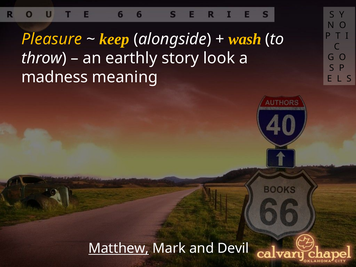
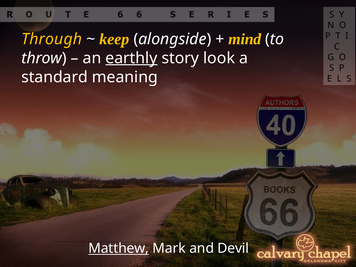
Pleasure: Pleasure -> Through
wash: wash -> mind
earthly underline: none -> present
madness: madness -> standard
